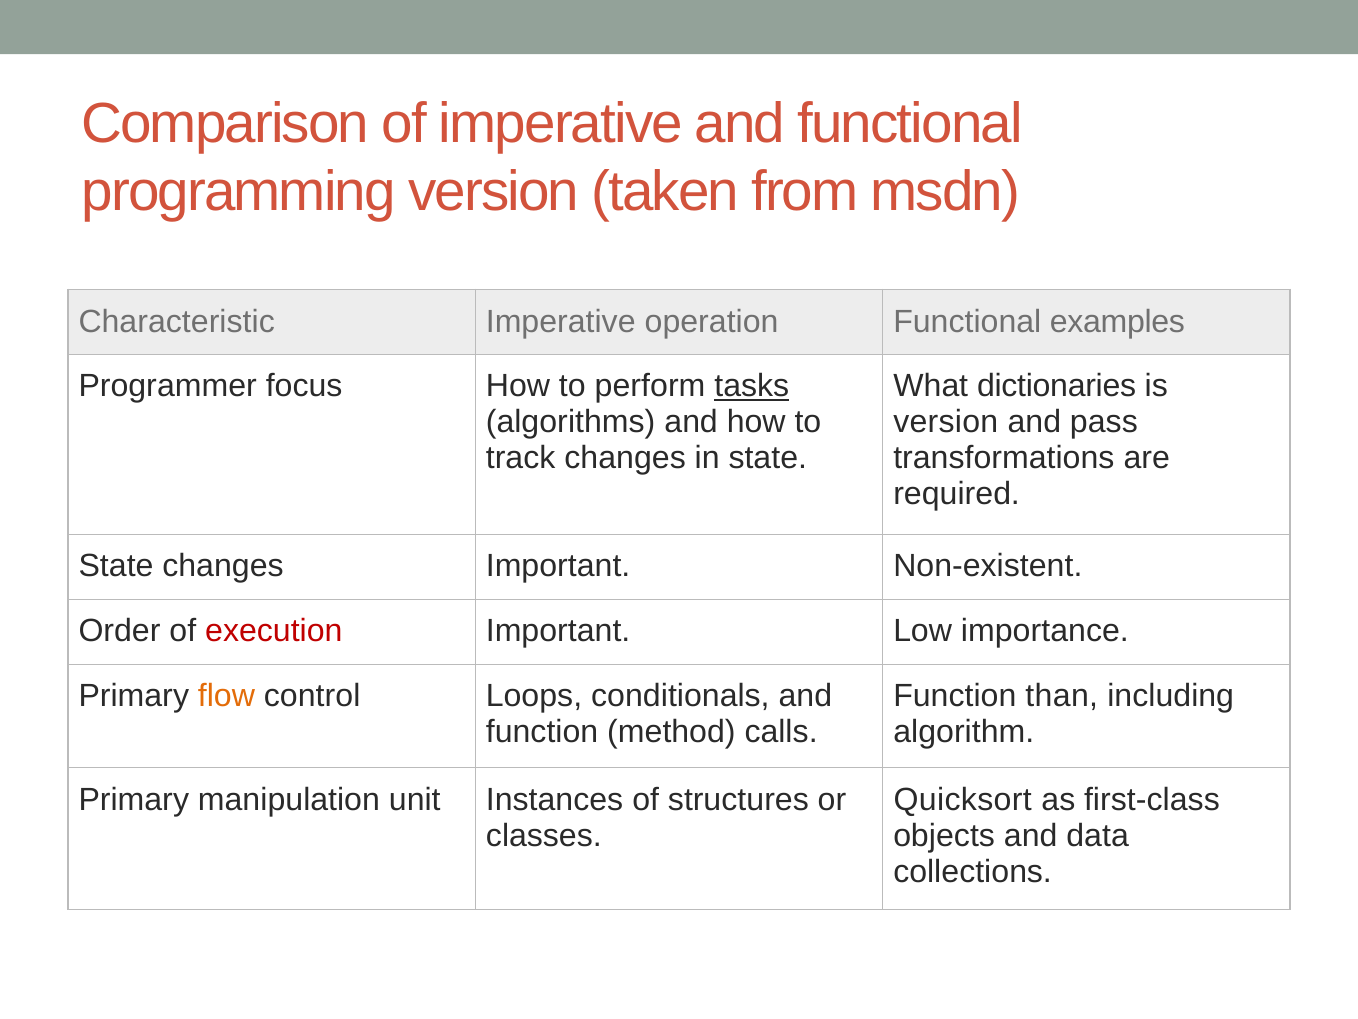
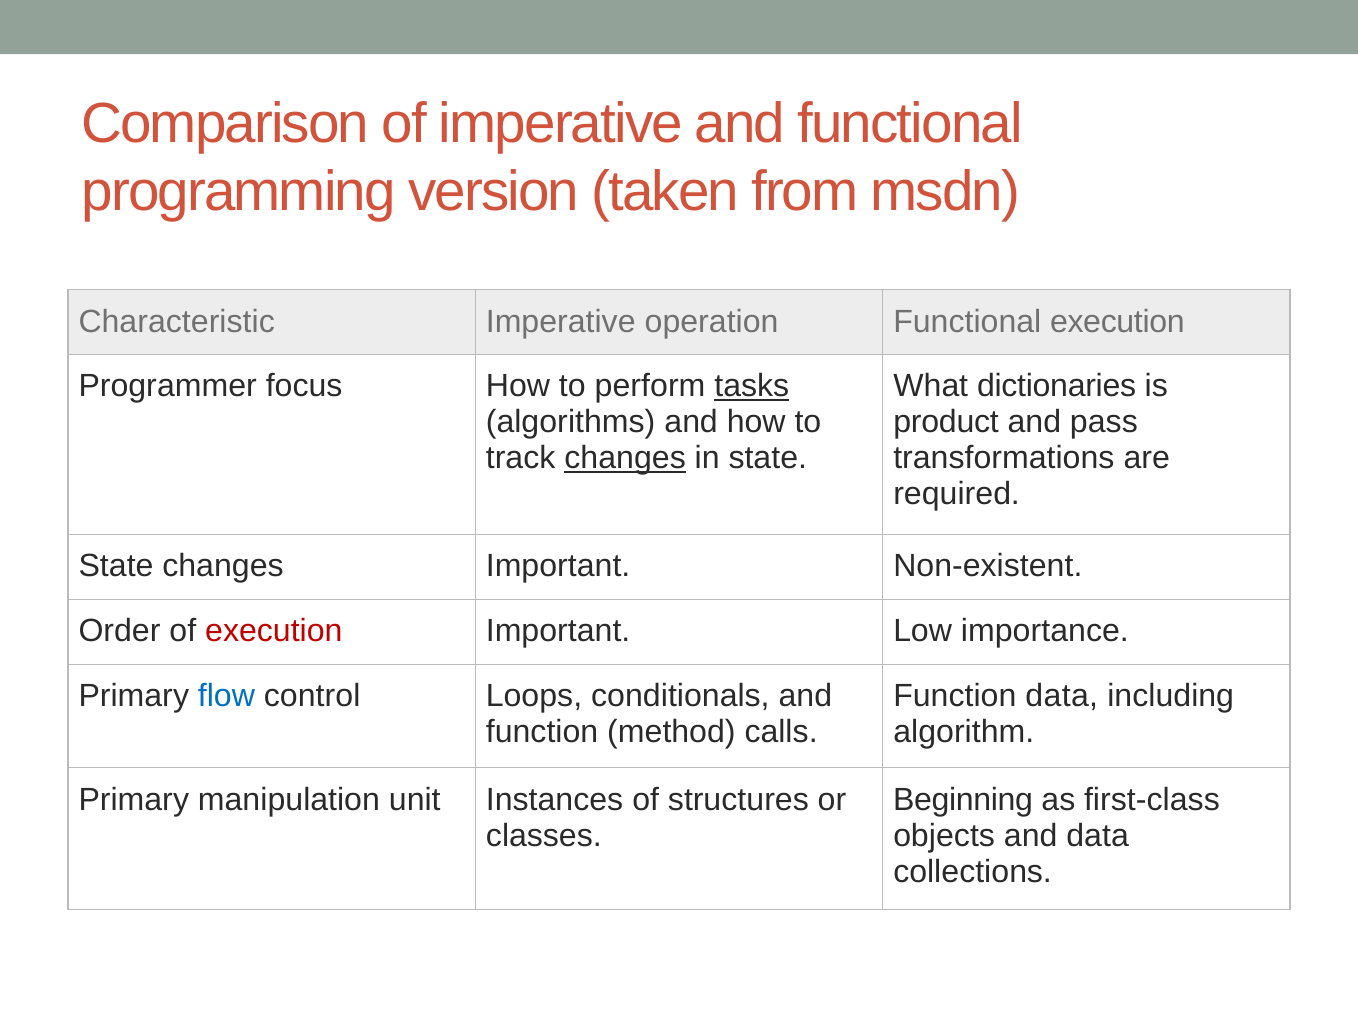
Functional examples: examples -> execution
version at (946, 422): version -> product
changes at (625, 458) underline: none -> present
flow colour: orange -> blue
Function than: than -> data
Quicksort: Quicksort -> Beginning
